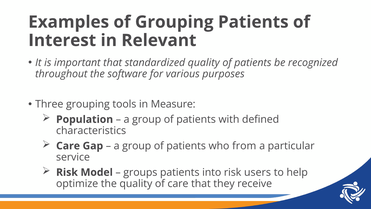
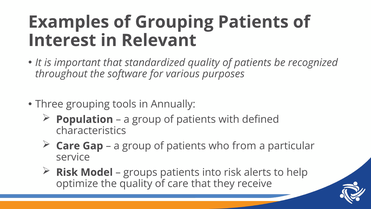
Measure: Measure -> Annually
users: users -> alerts
